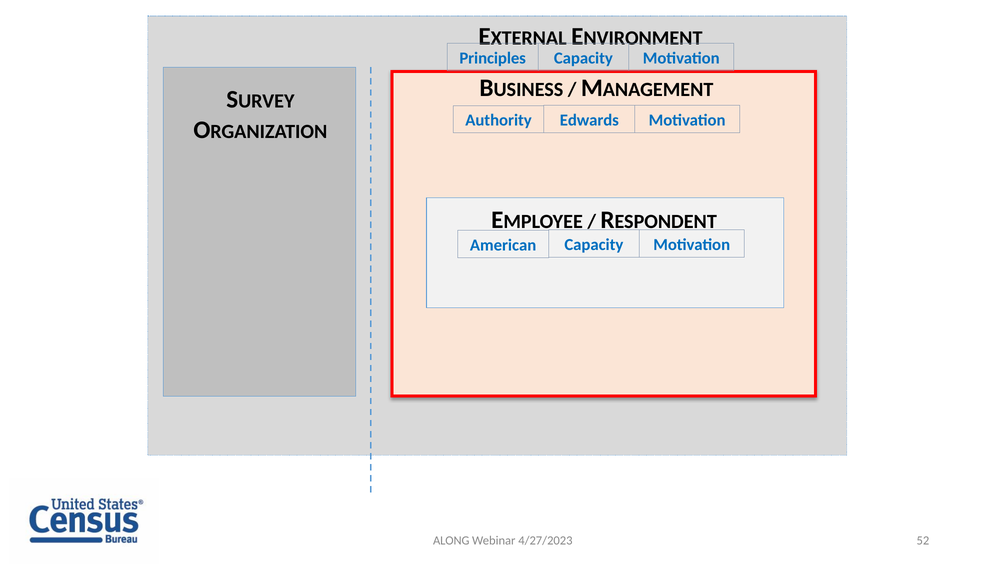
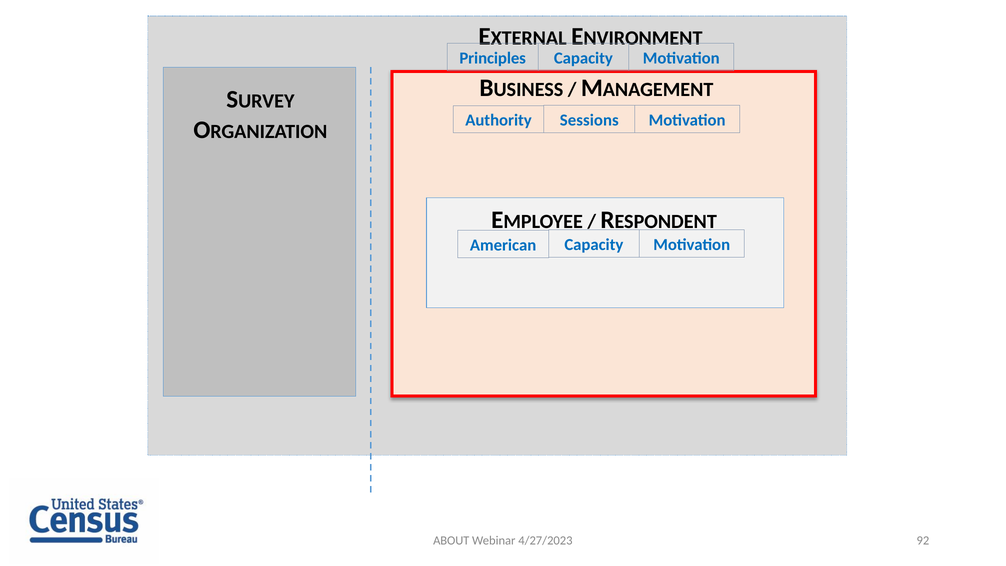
Edwards: Edwards -> Sessions
ALONG: ALONG -> ABOUT
52: 52 -> 92
